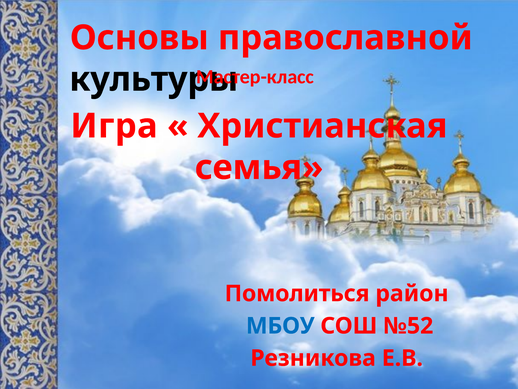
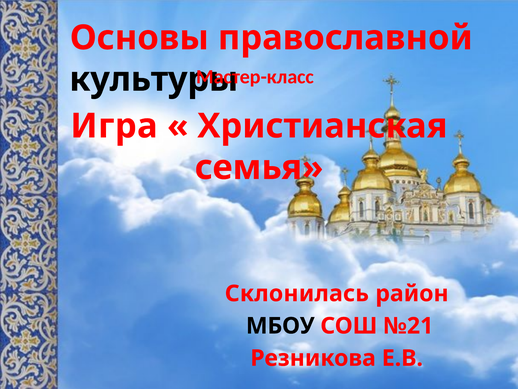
Помолиться: Помолиться -> Склонилась
МБОУ colour: blue -> black
№52: №52 -> №21
